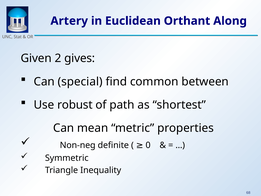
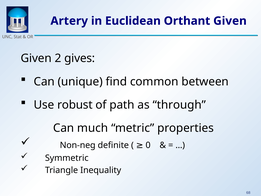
Orthant Along: Along -> Given
special: special -> unique
shortest: shortest -> through
mean: mean -> much
